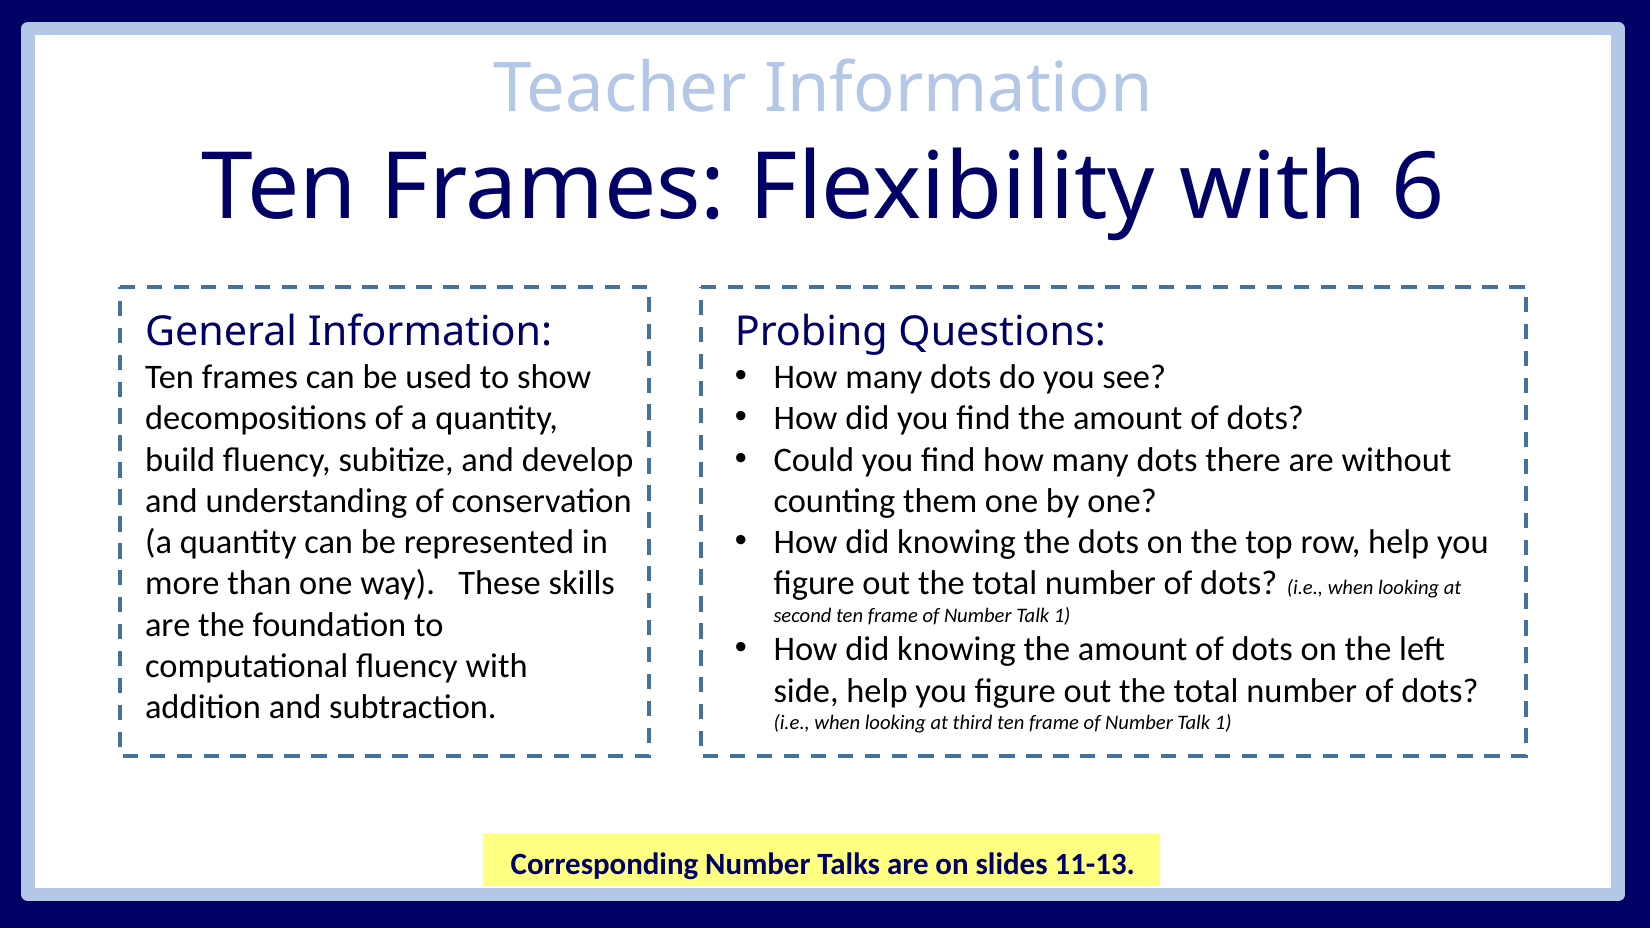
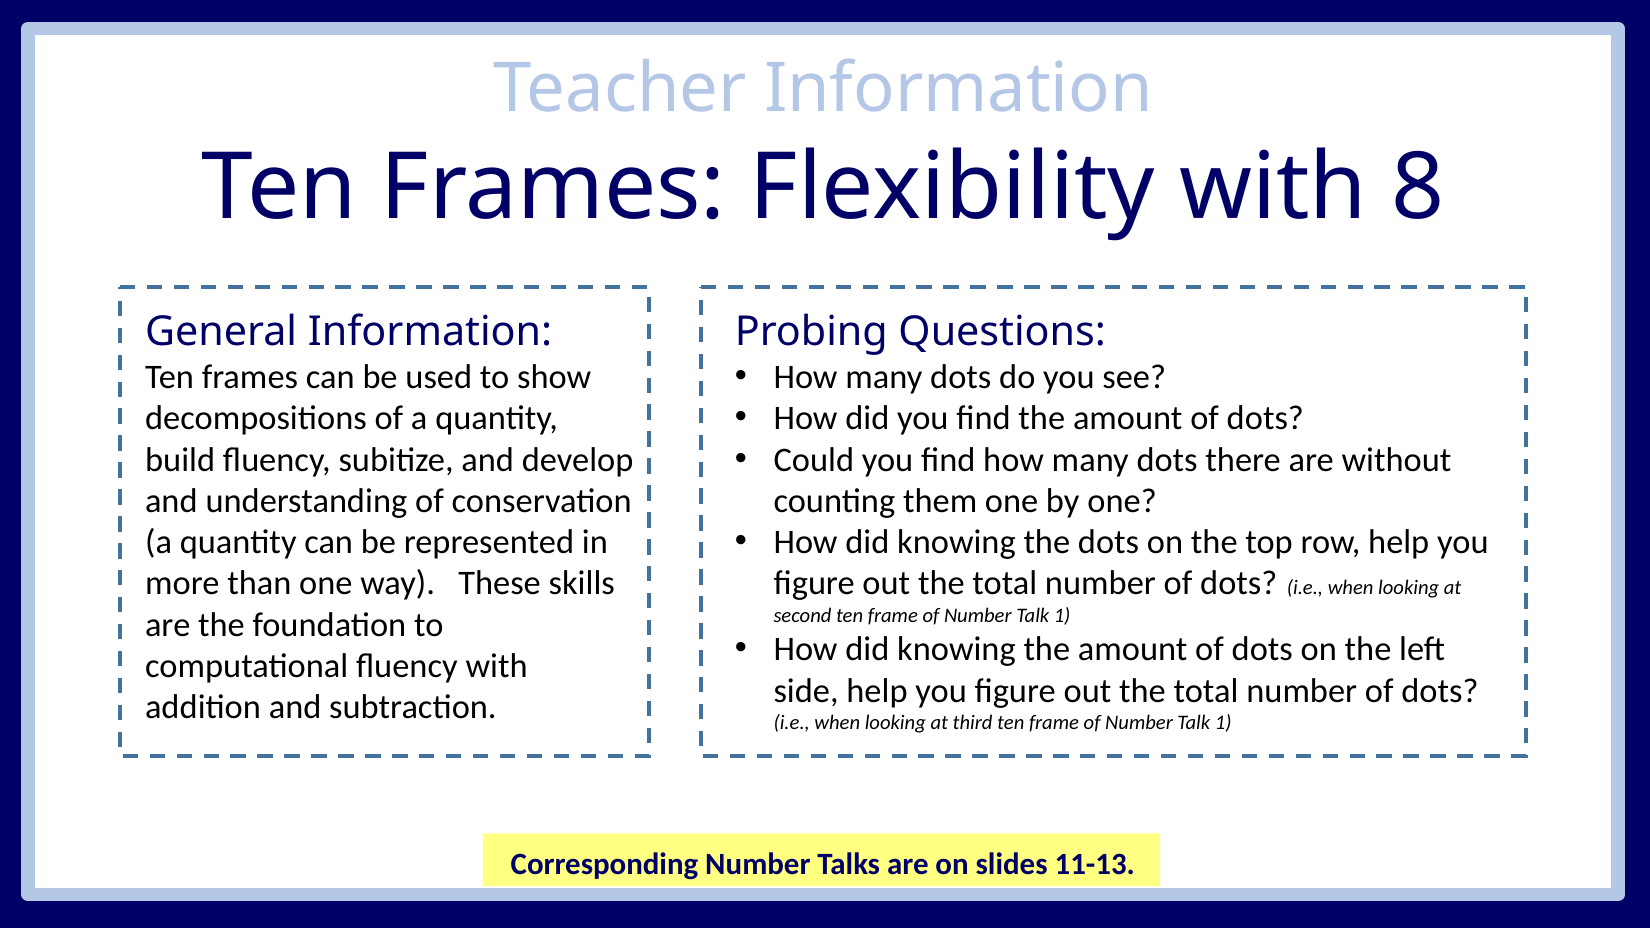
6: 6 -> 8
